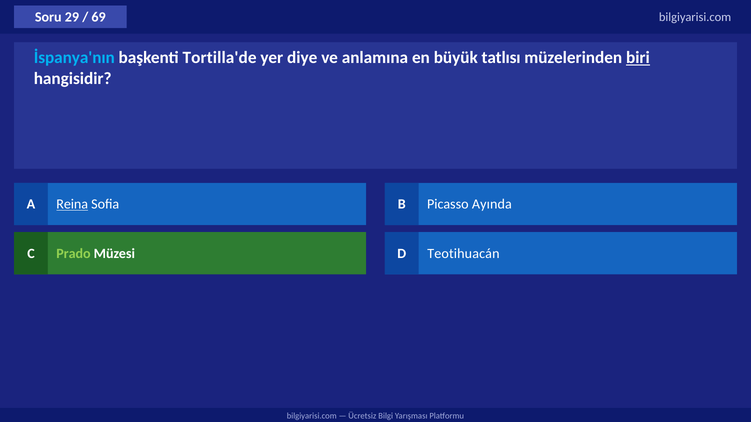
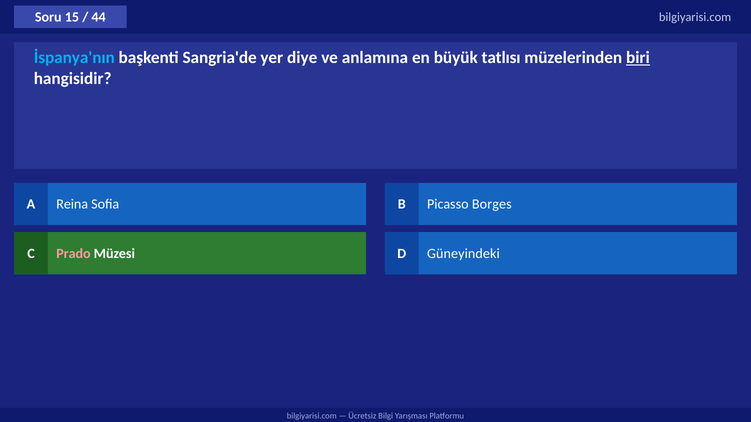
29: 29 -> 15
69: 69 -> 44
Tortilla'de: Tortilla'de -> Sangria'de
Reina underline: present -> none
Ayında: Ayında -> Borges
Prado colour: light green -> pink
Teotihuacán: Teotihuacán -> Güneyindeki
